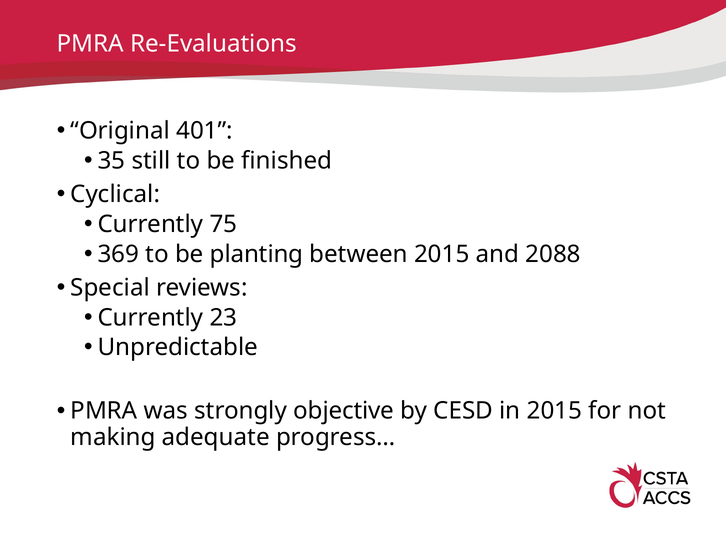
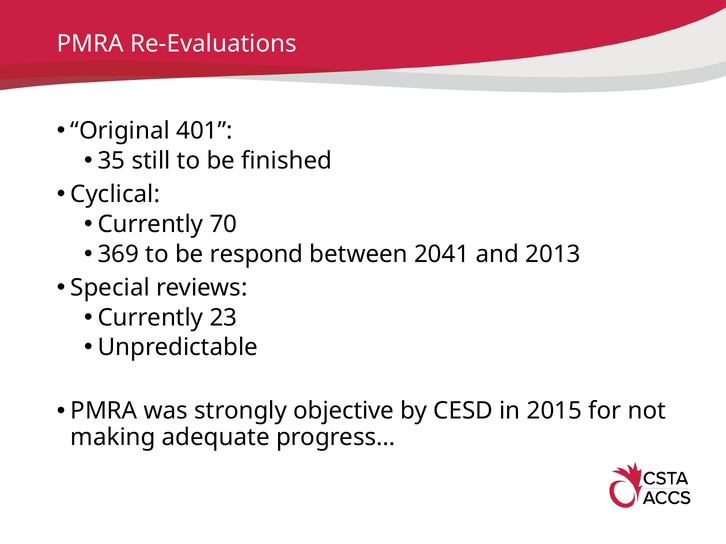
75: 75 -> 70
planting: planting -> respond
between 2015: 2015 -> 2041
2088: 2088 -> 2013
